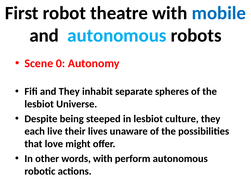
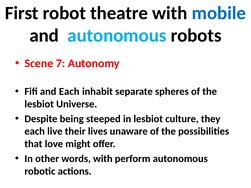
0: 0 -> 7
and They: They -> Each
